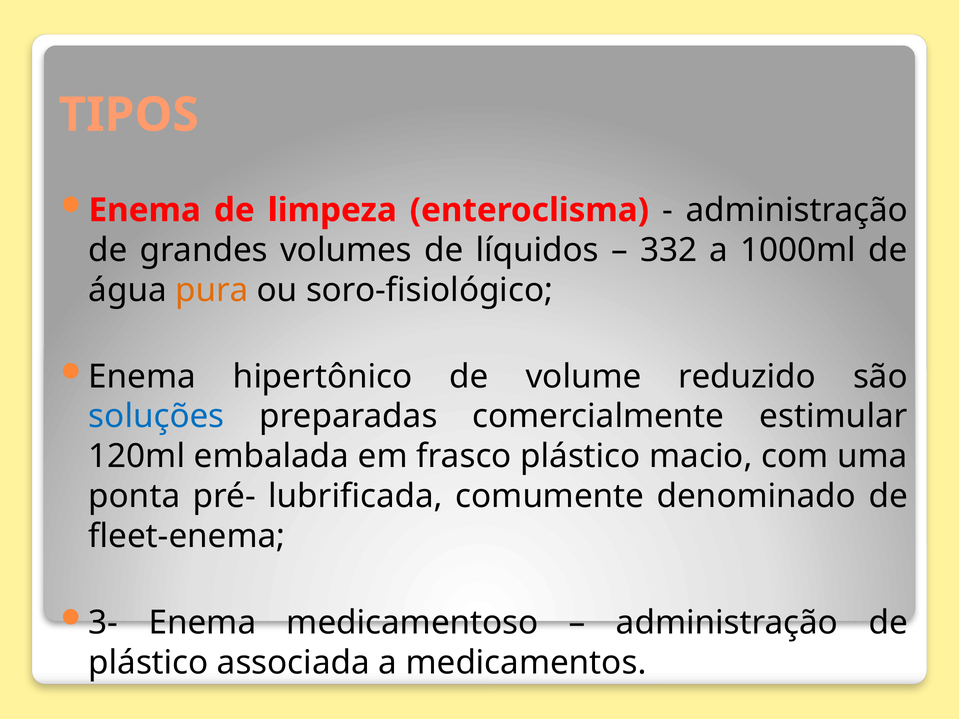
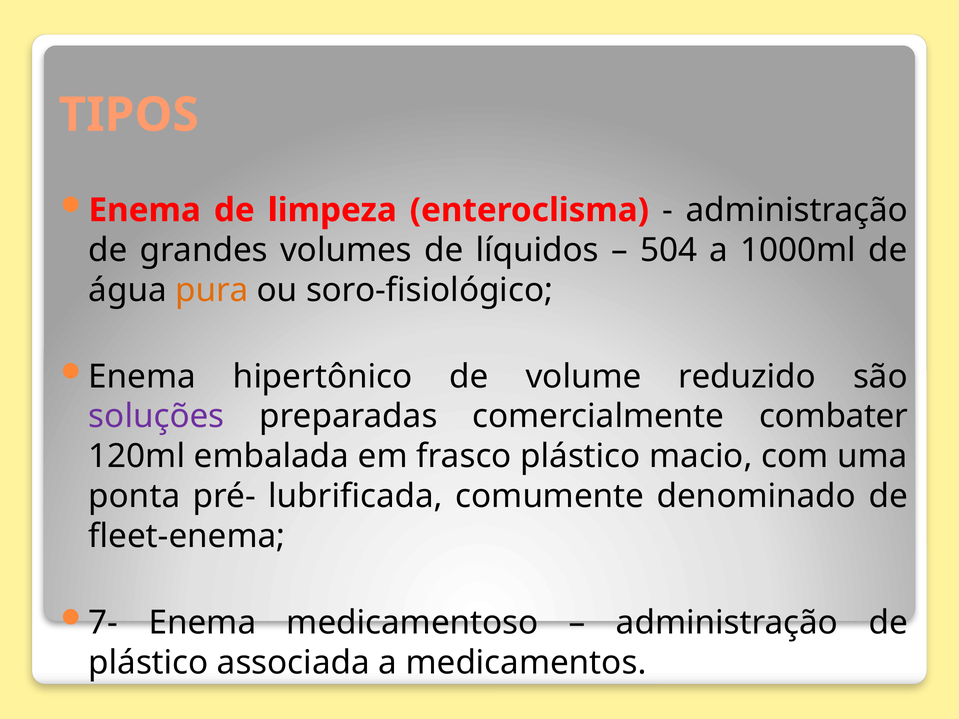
332: 332 -> 504
soluções colour: blue -> purple
estimular: estimular -> combater
3-: 3- -> 7-
